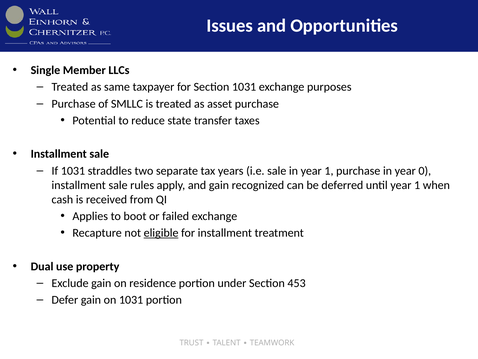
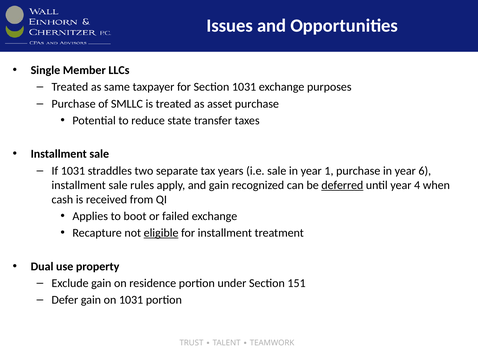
0: 0 -> 6
deferred underline: none -> present
until year 1: 1 -> 4
453: 453 -> 151
